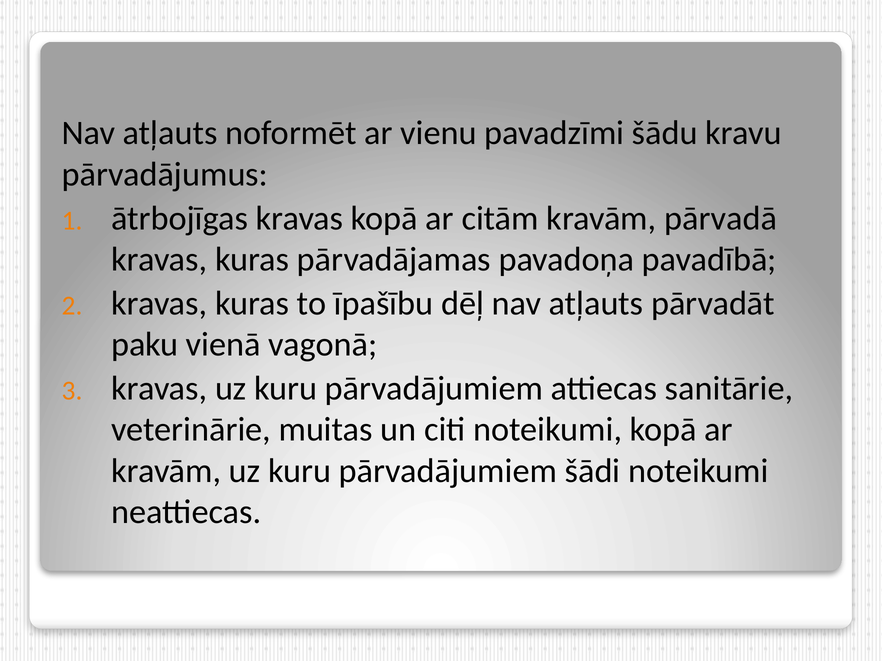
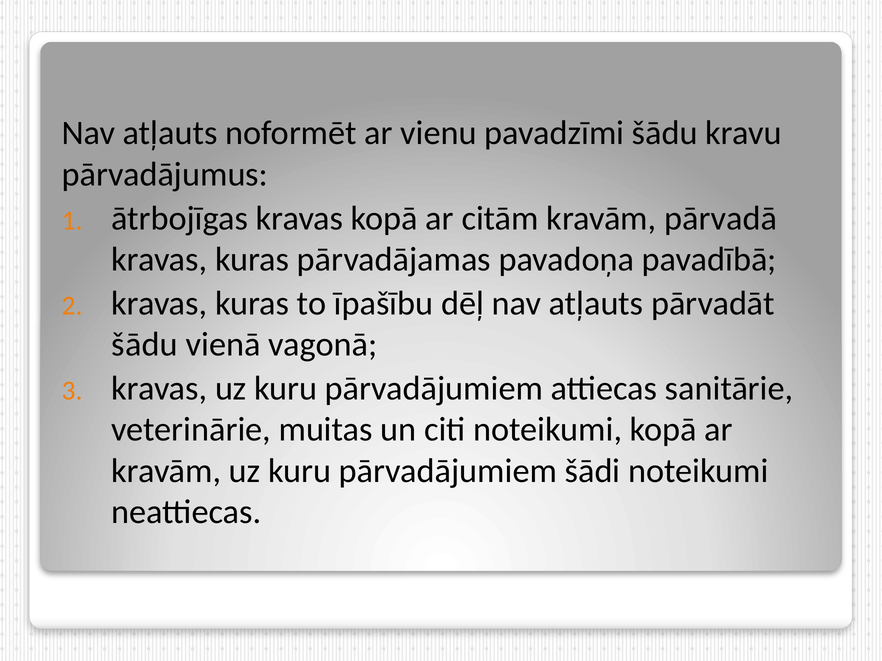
paku at (145, 345): paku -> šādu
